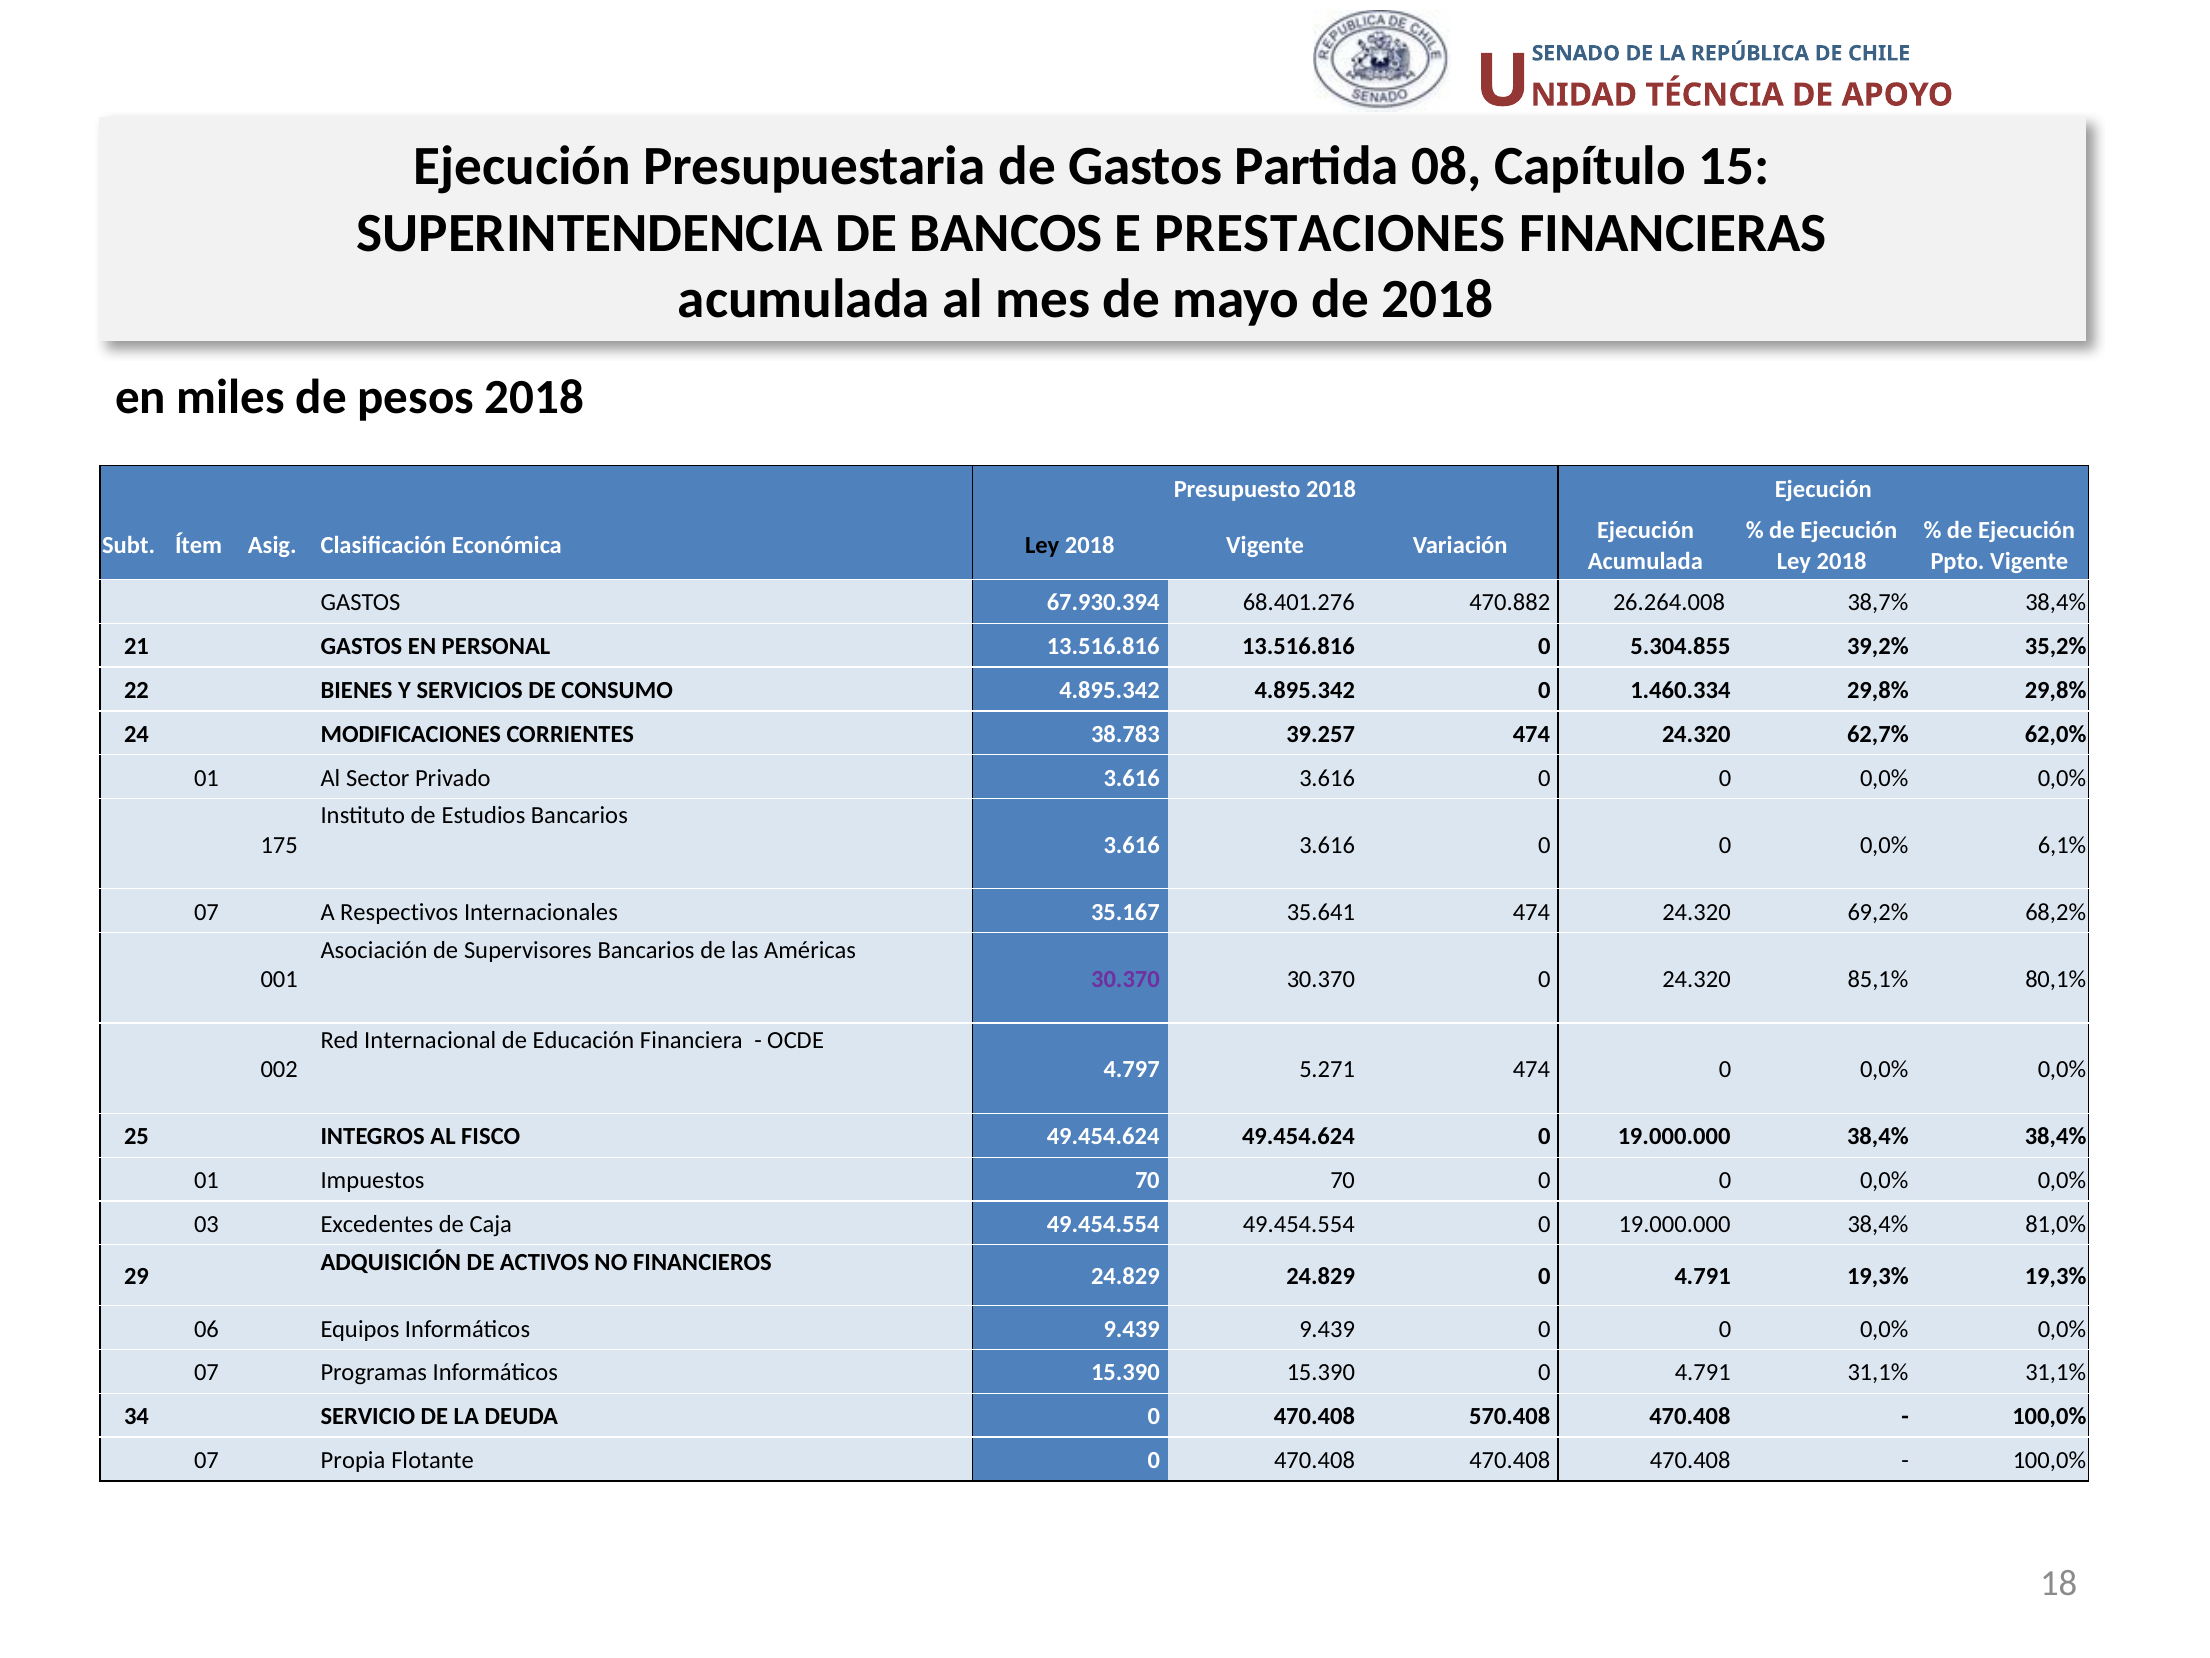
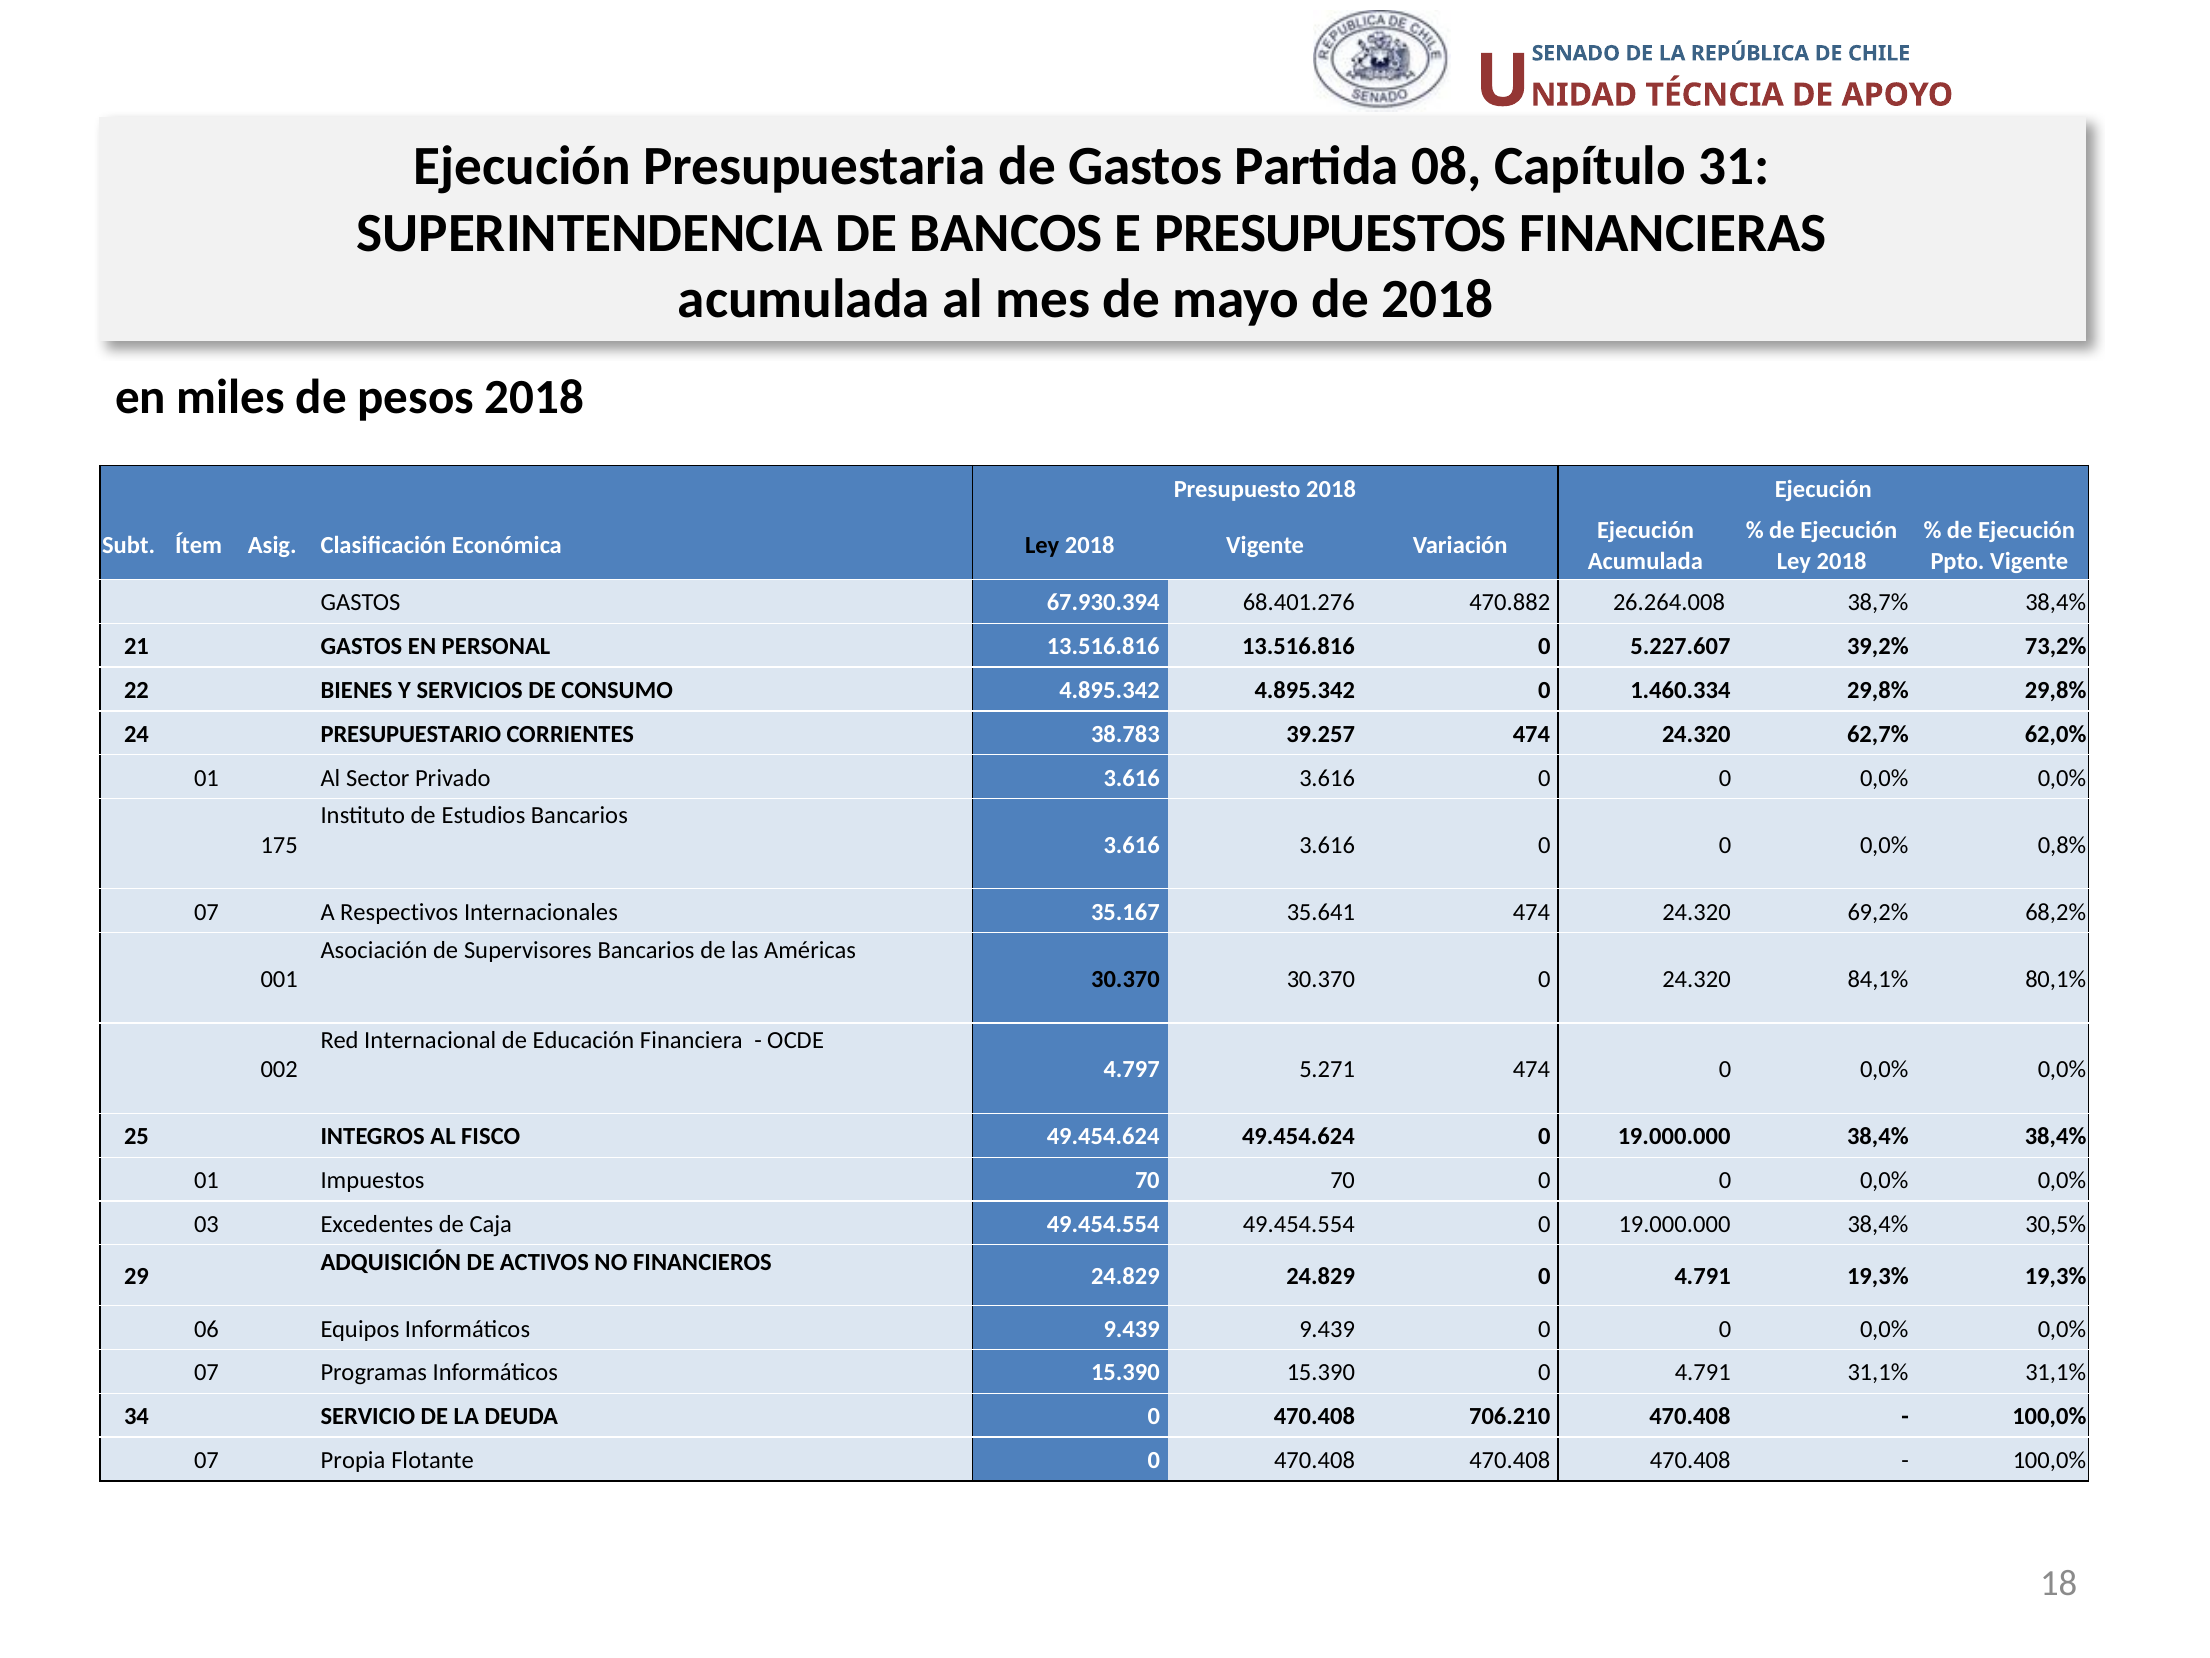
15: 15 -> 31
PRESTACIONES: PRESTACIONES -> PRESUPUESTOS
5.304.855: 5.304.855 -> 5.227.607
35,2%: 35,2% -> 73,2%
24 MODIFICACIONES: MODIFICACIONES -> PRESUPUESTARIO
6,1%: 6,1% -> 0,8%
30.370 at (1125, 979) colour: purple -> black
85,1%: 85,1% -> 84,1%
81,0%: 81,0% -> 30,5%
570.408: 570.408 -> 706.210
